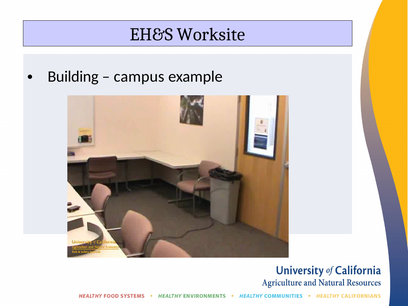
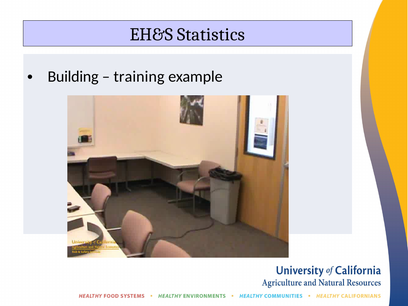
Worksite: Worksite -> Statistics
campus: campus -> training
